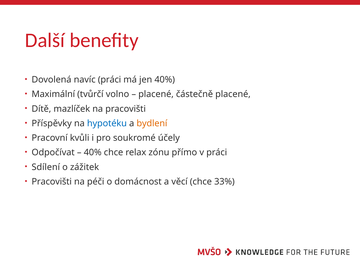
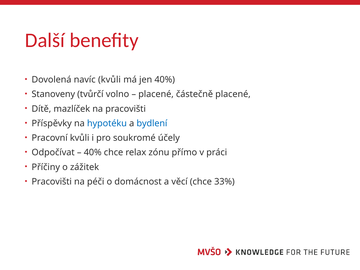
navíc práci: práci -> kvůli
Maximální: Maximální -> Stanoveny
bydlení colour: orange -> blue
Sdílení: Sdílení -> Příčiny
